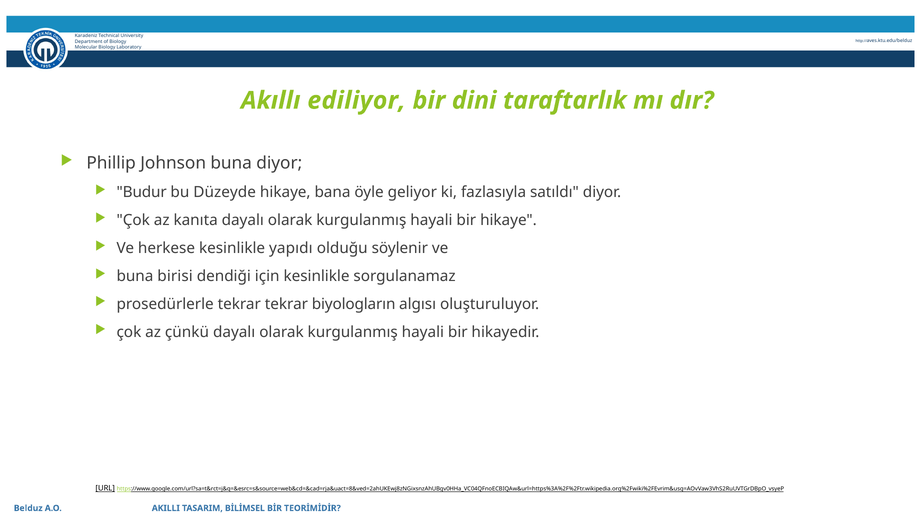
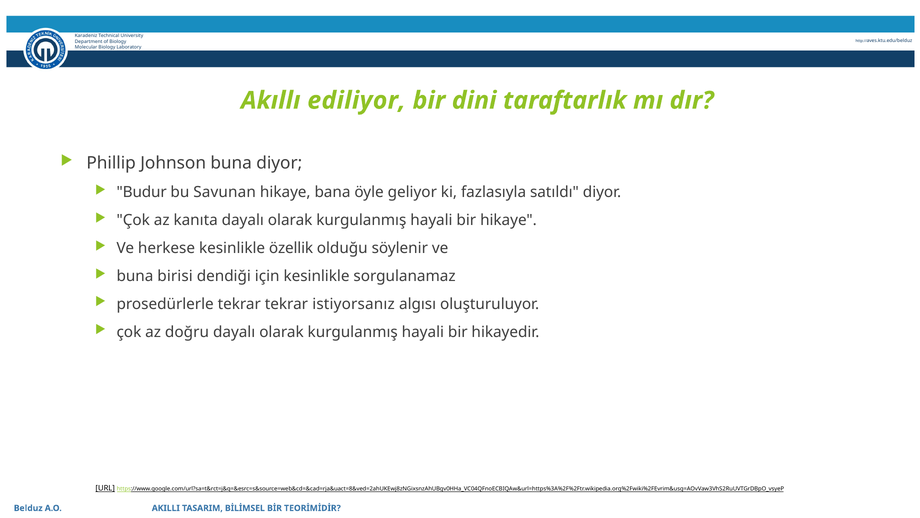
Düzeyde: Düzeyde -> Savunan
yapıdı: yapıdı -> özellik
biyologların: biyologların -> istiyorsanız
çünkü: çünkü -> doğru
